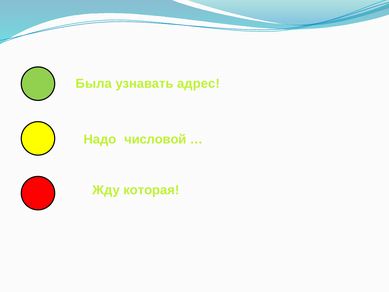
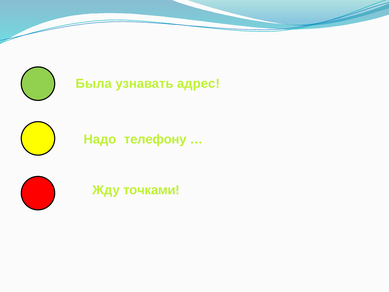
числовой: числовой -> телефону
которая: которая -> точками
